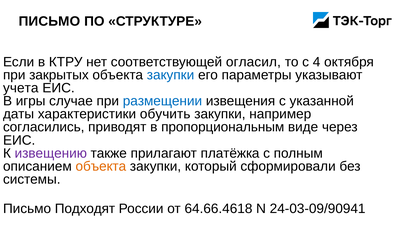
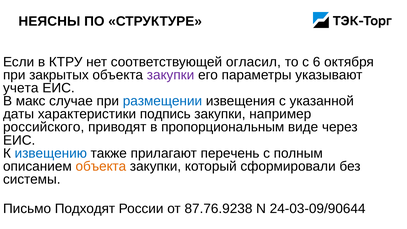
ПИСЬМО at (49, 21): ПИСЬМО -> НЕЯСНЫ
4: 4 -> 6
закупки at (171, 75) colour: blue -> purple
игры: игры -> макс
обучить: обучить -> подпись
согласились: согласились -> российского
извещению colour: purple -> blue
платёжка: платёжка -> перечень
64.66.4618: 64.66.4618 -> 87.76.9238
24-03-09/90941: 24-03-09/90941 -> 24-03-09/90644
